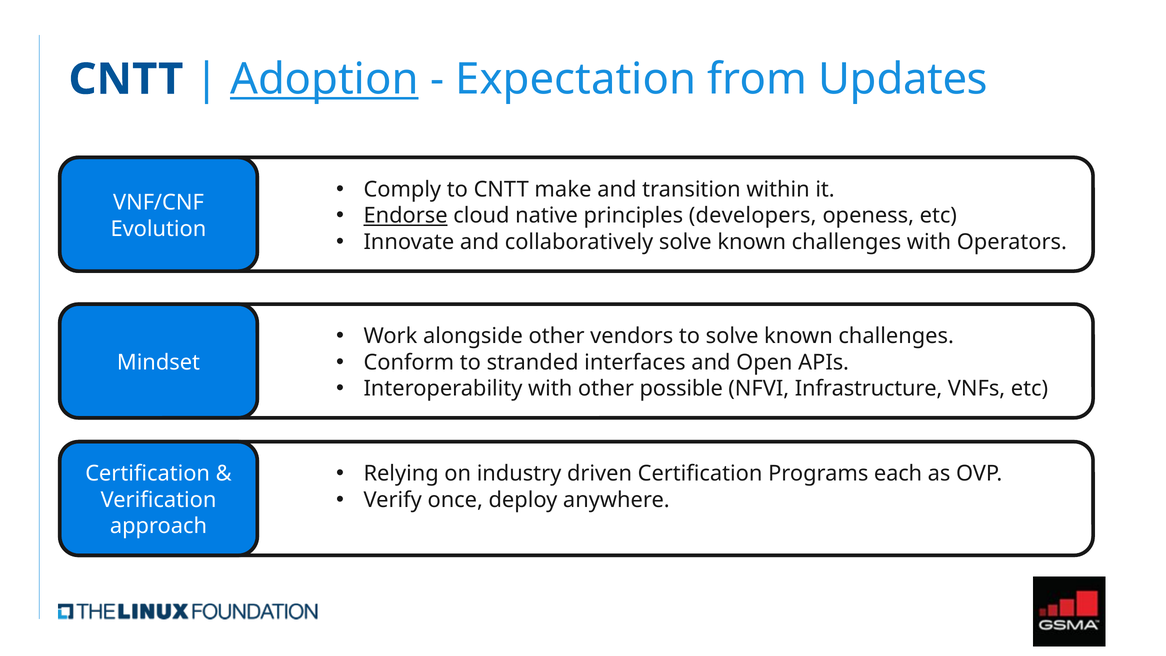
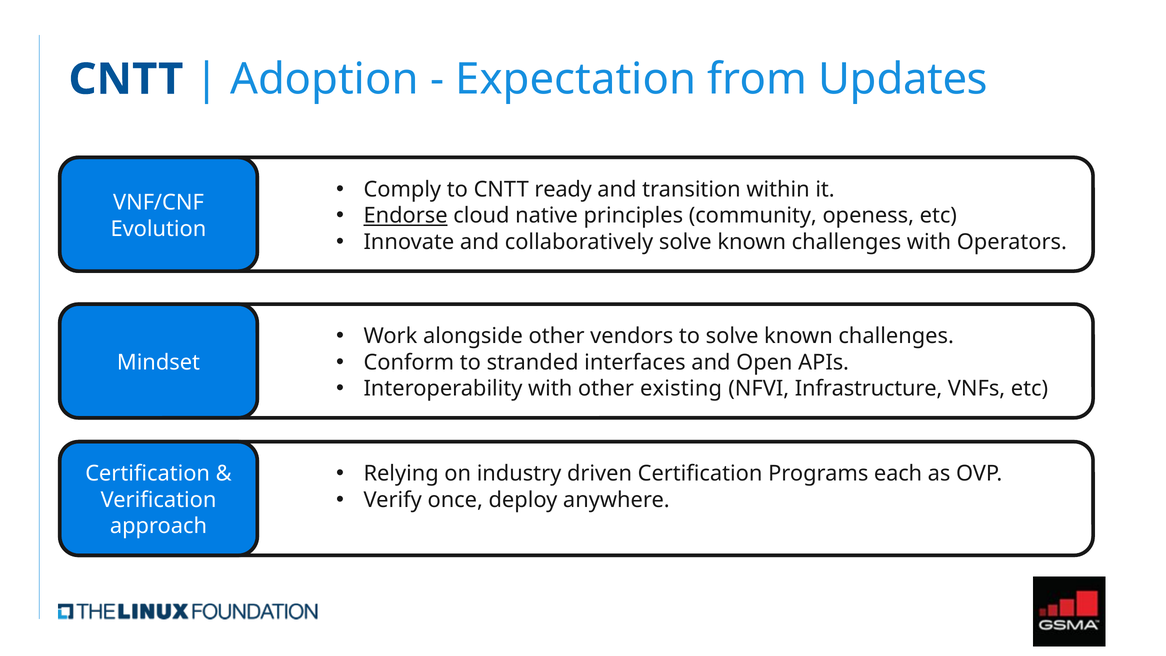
Adoption underline: present -> none
make: make -> ready
developers: developers -> community
possible: possible -> existing
